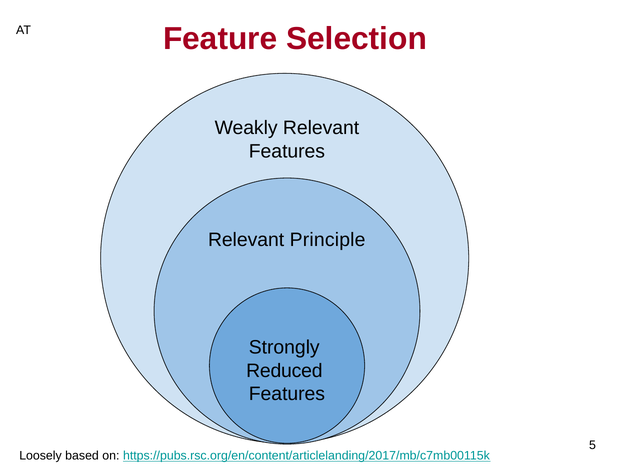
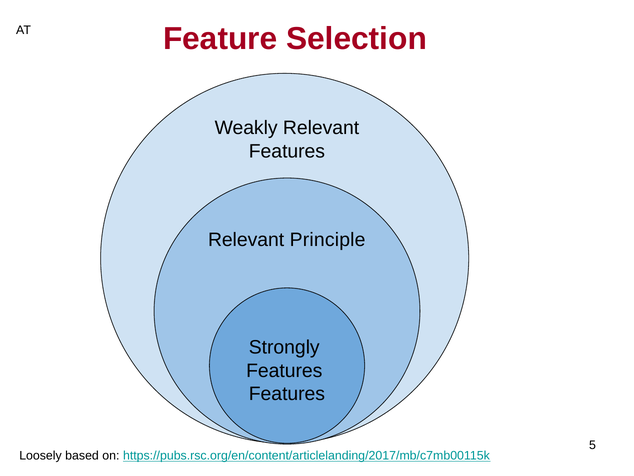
Reduced at (284, 370): Reduced -> Features
